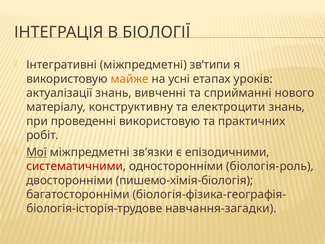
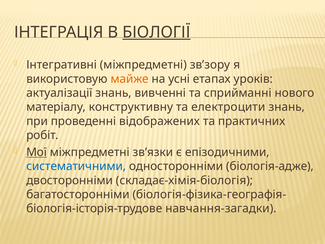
БІОЛОГІЇ underline: none -> present
зв’типи: зв’типи -> зв’зору
проведенні використовую: використовую -> відображених
систематичними colour: red -> blue
біологія-роль: біологія-роль -> біологія-адже
пишемо-хімія-біологія: пишемо-хімія-біологія -> складає-хімія-біологія
